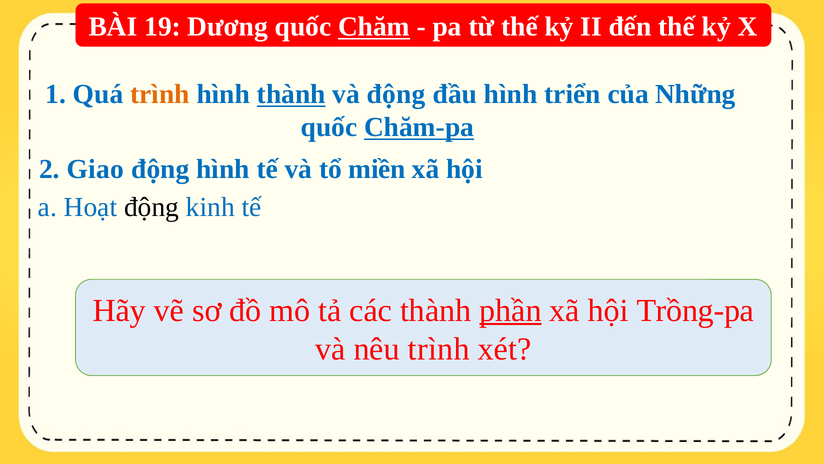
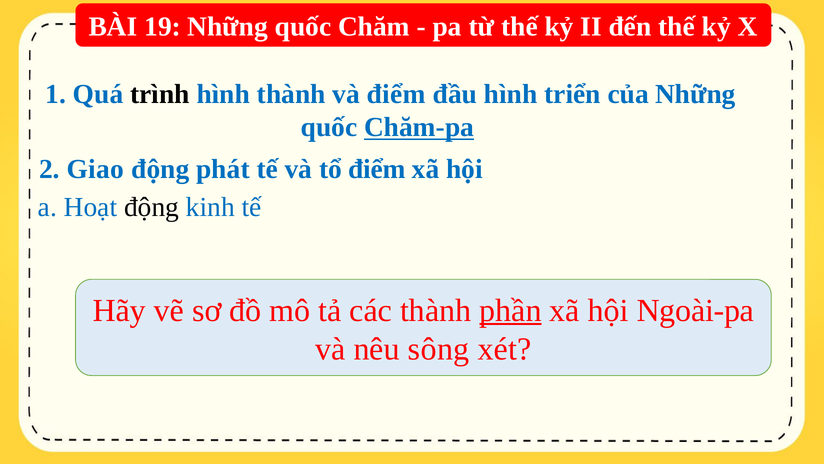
19 Dương: Dương -> Những
Chăm underline: present -> none
trình at (160, 94) colour: orange -> black
thành at (291, 94) underline: present -> none
và động: động -> điểm
động hình: hình -> phát
tổ miền: miền -> điểm
Trồng-pa: Trồng-pa -> Ngoài-pa
nêu trình: trình -> sông
